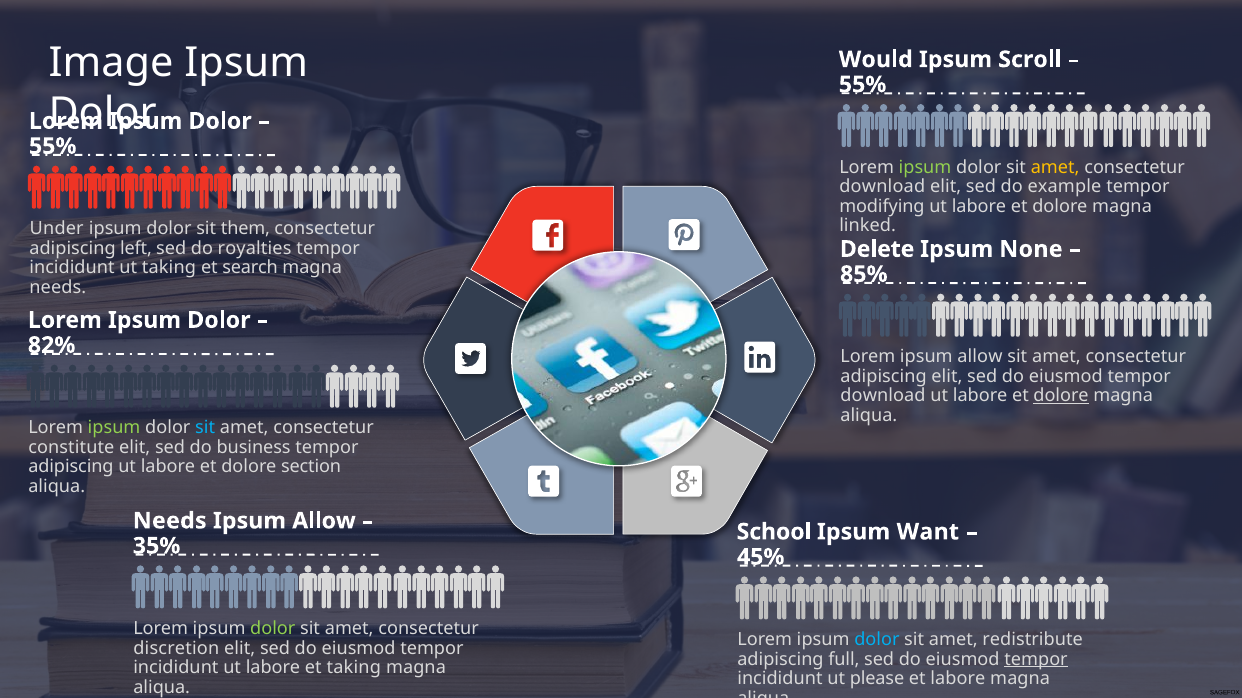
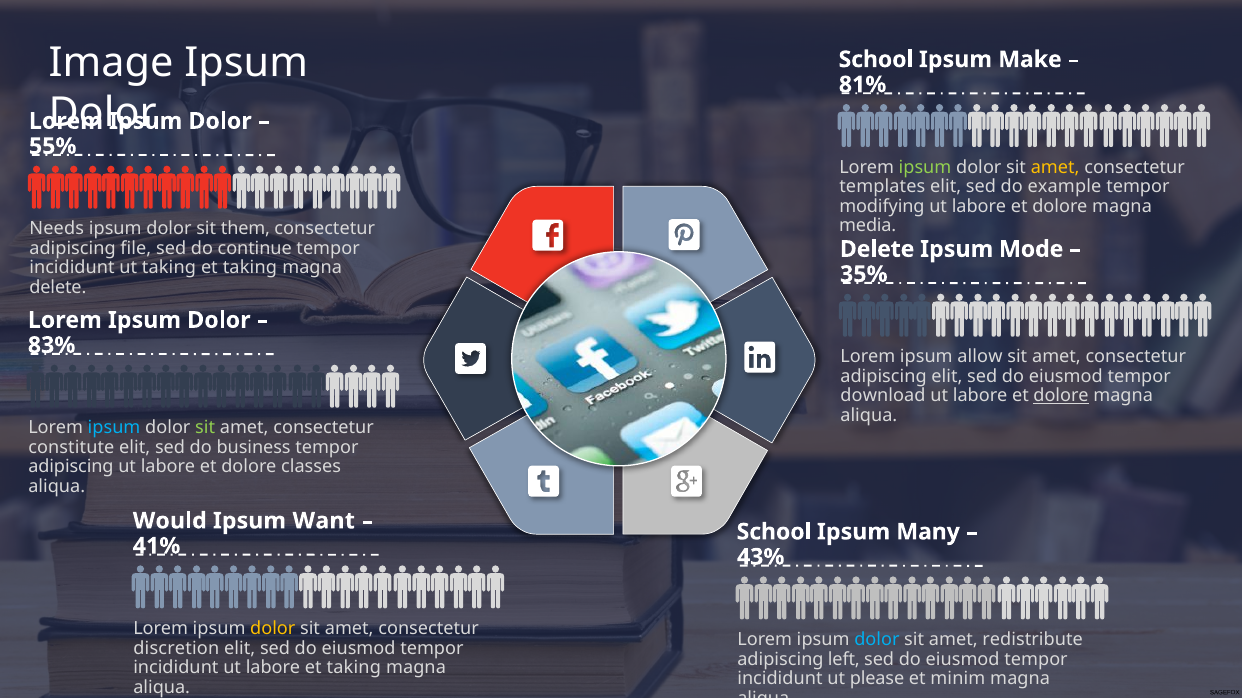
Would at (876, 60): Would -> School
Scroll: Scroll -> Make
55% at (863, 85): 55% -> 81%
download at (882, 187): download -> templates
linked: linked -> media
Under: Under -> Needs
left: left -> file
royalties: royalties -> continue
None: None -> Mode
search at (250, 268): search -> taking
85%: 85% -> 35%
needs at (58, 288): needs -> delete
82%: 82% -> 83%
ipsum at (114, 428) colour: light green -> light blue
sit at (205, 428) colour: light blue -> light green
section: section -> classes
Needs at (170, 521): Needs -> Would
Allow at (324, 521): Allow -> Want
Want: Want -> Many
35%: 35% -> 41%
45%: 45% -> 43%
dolor at (273, 629) colour: light green -> yellow
full: full -> left
tempor at (1036, 660) underline: present -> none
et labore: labore -> minim
